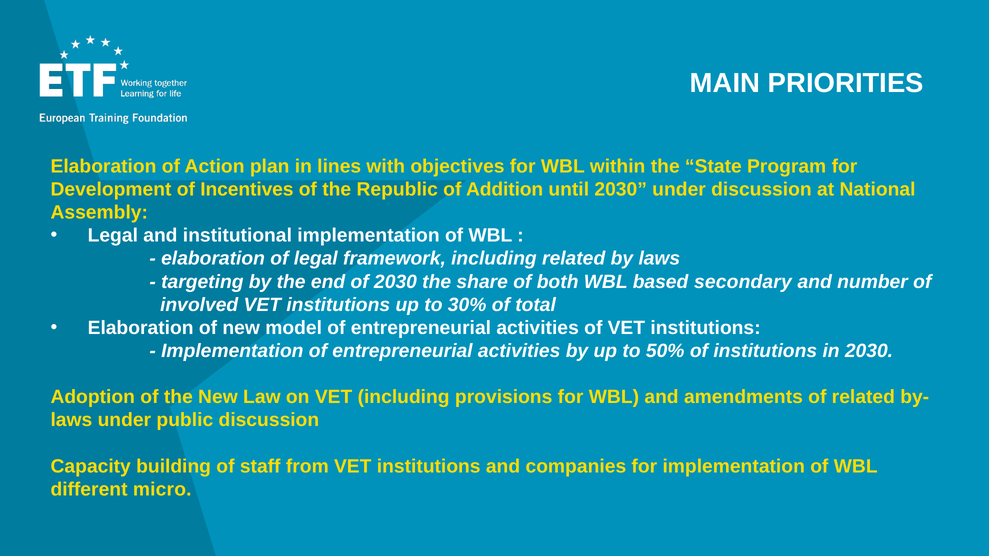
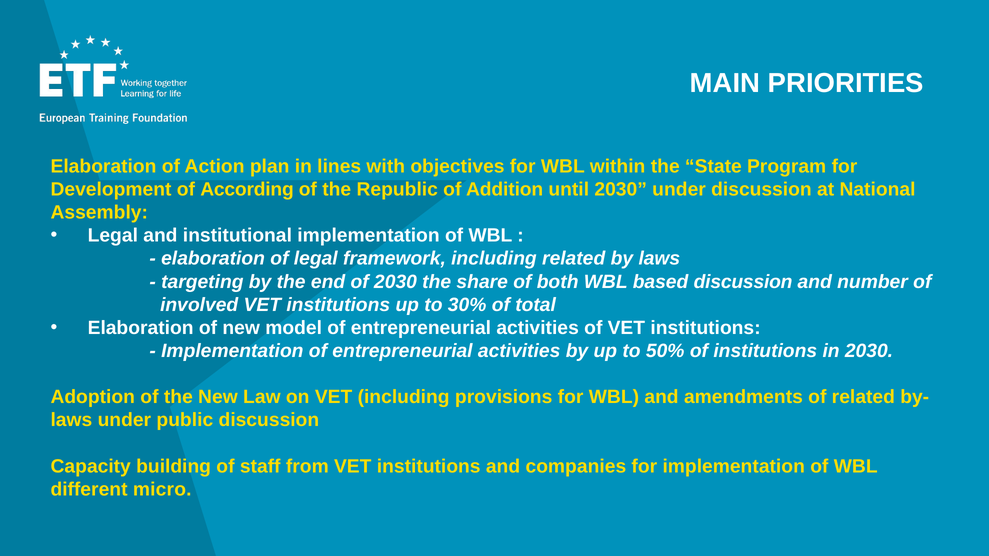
Incentives: Incentives -> According
based secondary: secondary -> discussion
